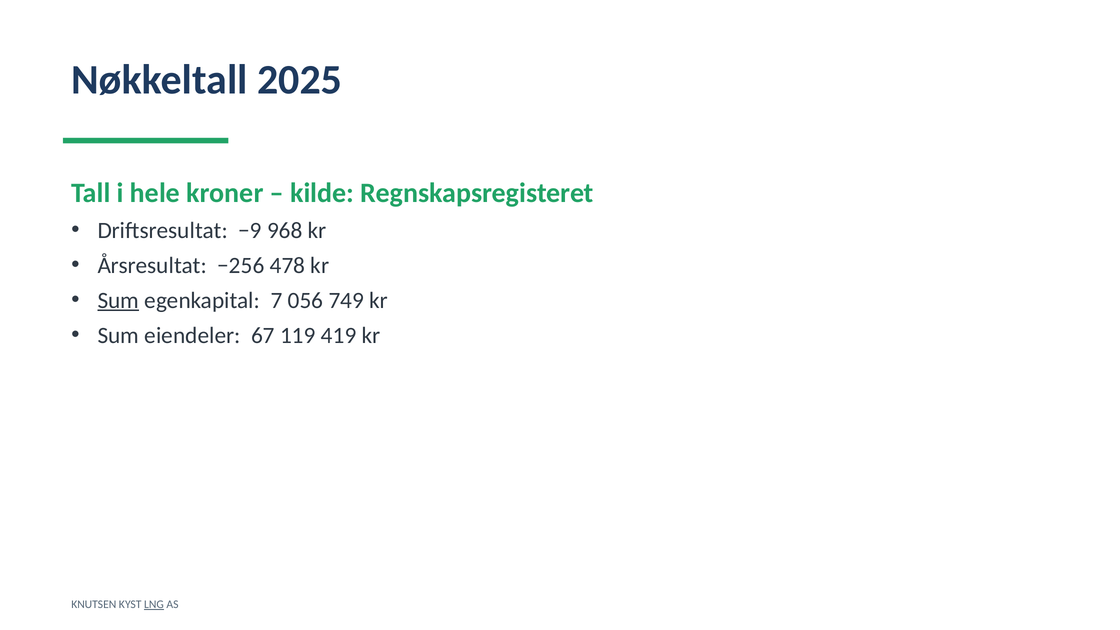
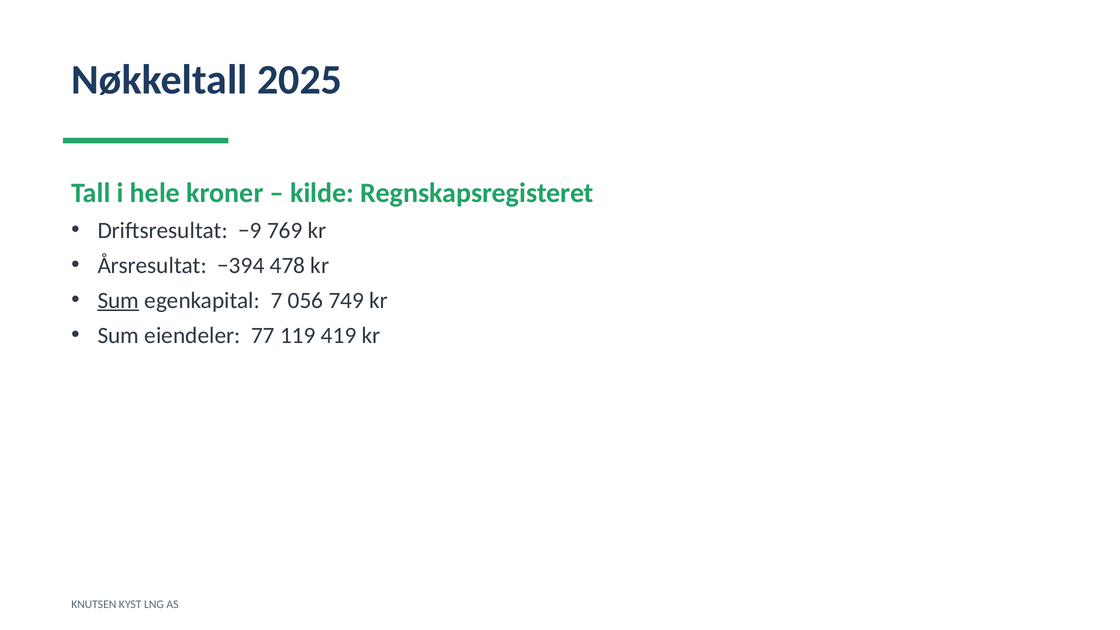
968: 968 -> 769
−256: −256 -> −394
67: 67 -> 77
LNG underline: present -> none
